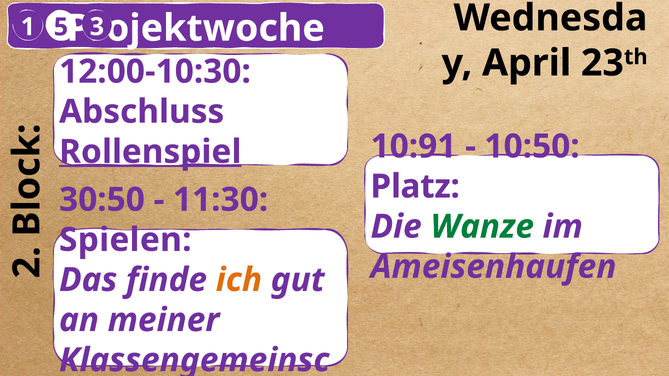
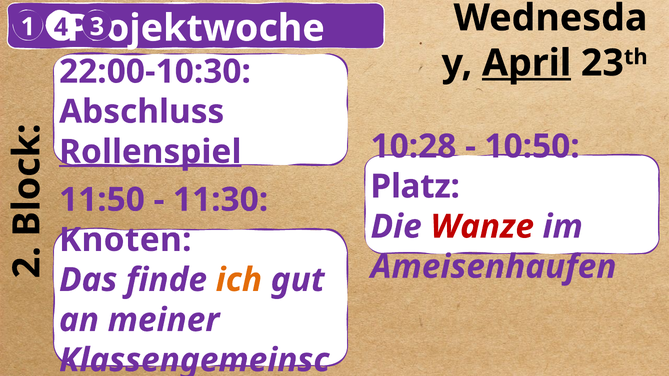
5: 5 -> 4
April underline: none -> present
12:00-10:30: 12:00-10:30 -> 22:00-10:30
10:91: 10:91 -> 10:28
30:50: 30:50 -> 11:50
Wanze colour: green -> red
Spielen: Spielen -> Knoten
